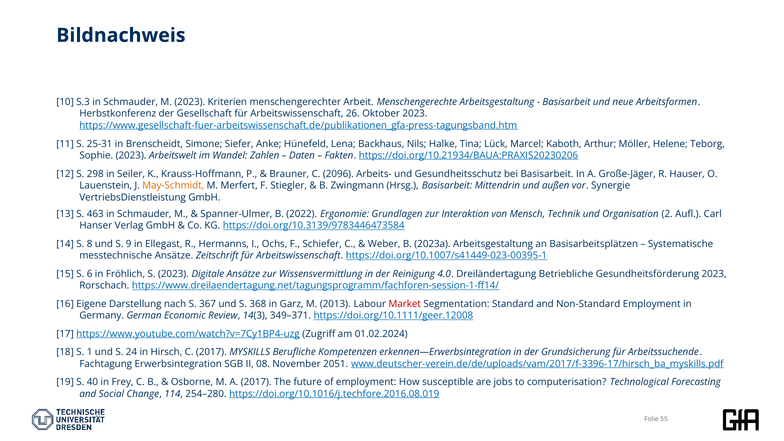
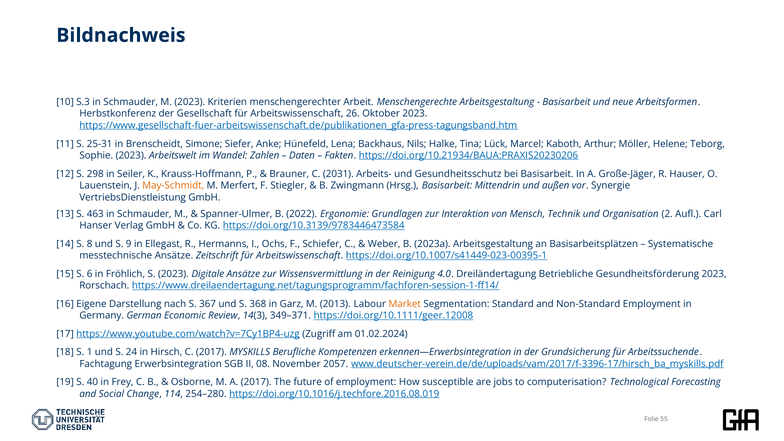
2096: 2096 -> 2031
Market colour: red -> orange
2051: 2051 -> 2057
